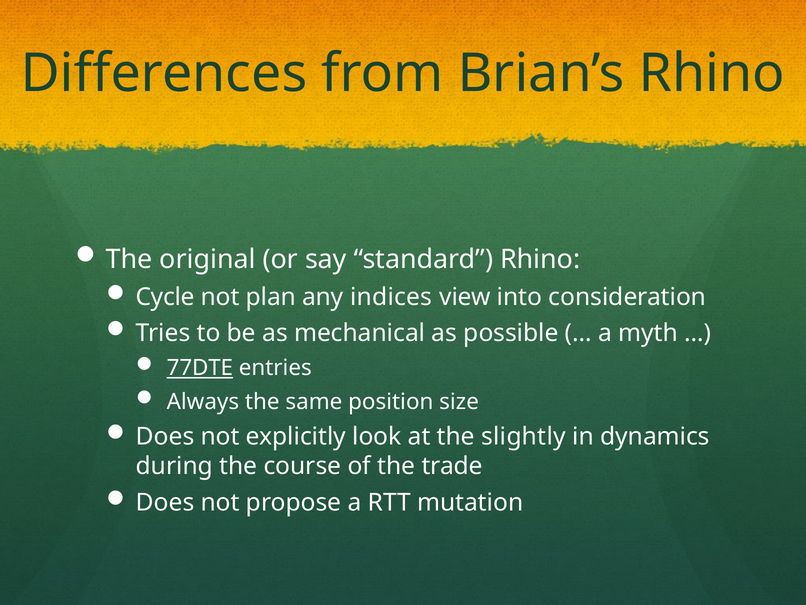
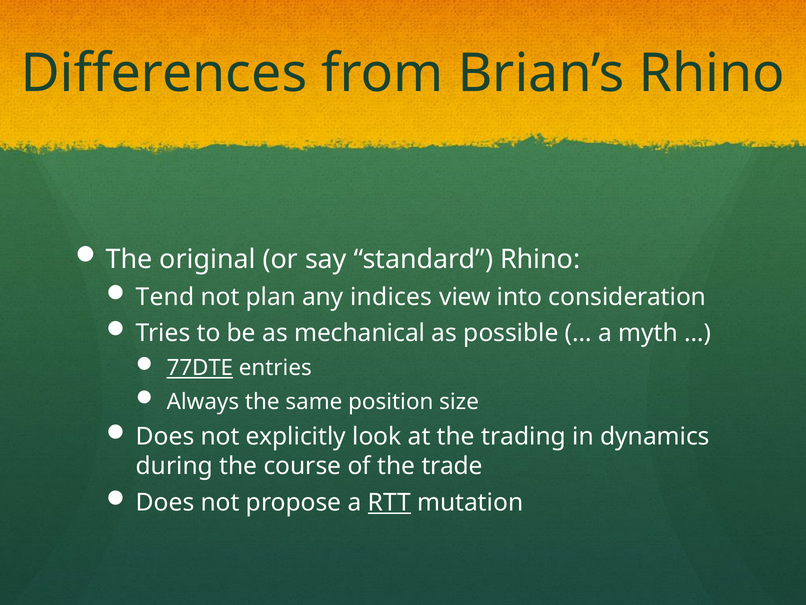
Cycle: Cycle -> Tend
slightly: slightly -> trading
RTT underline: none -> present
